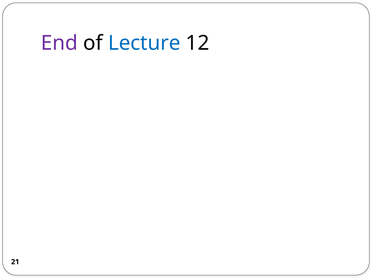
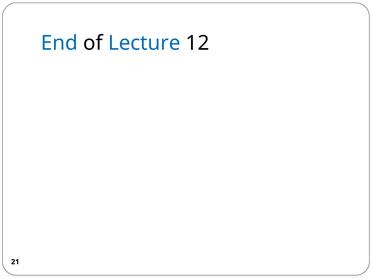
End colour: purple -> blue
